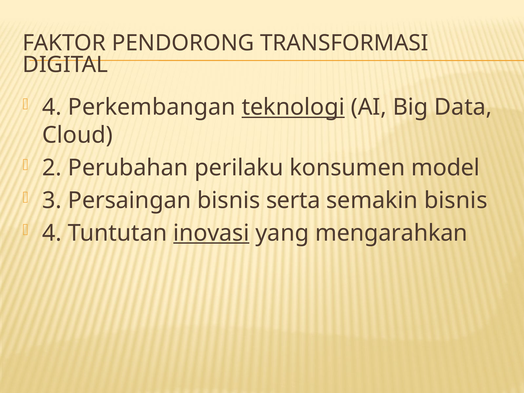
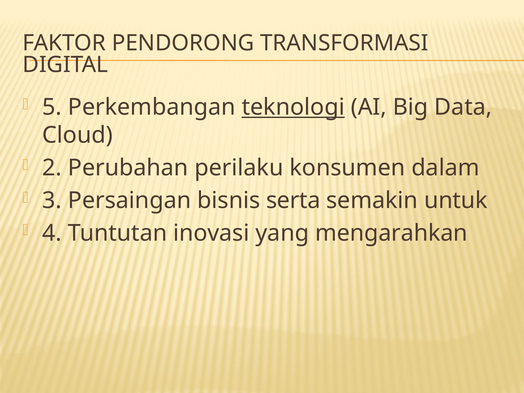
4 at (52, 107): 4 -> 5
model: model -> dalam
semakin bisnis: bisnis -> untuk
inovasi underline: present -> none
